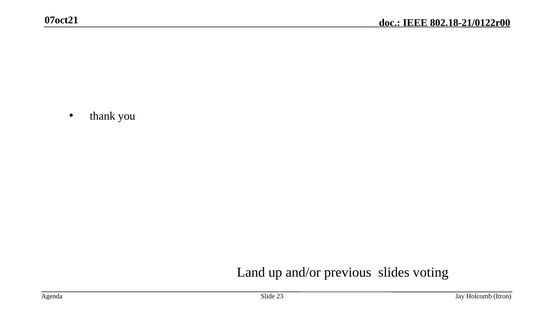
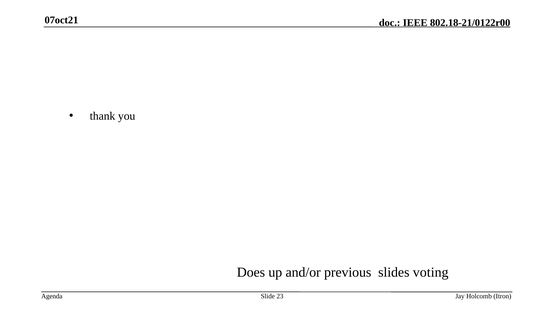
Land: Land -> Does
